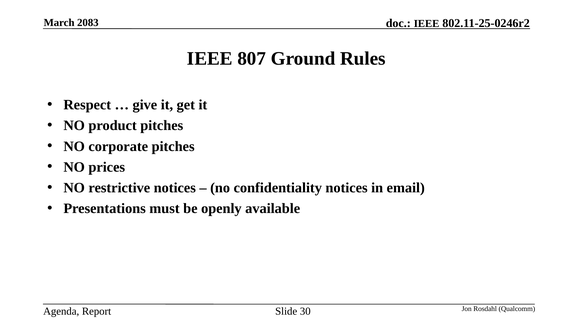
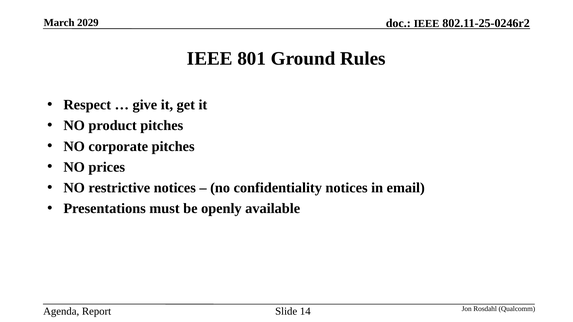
2083: 2083 -> 2029
807: 807 -> 801
30: 30 -> 14
